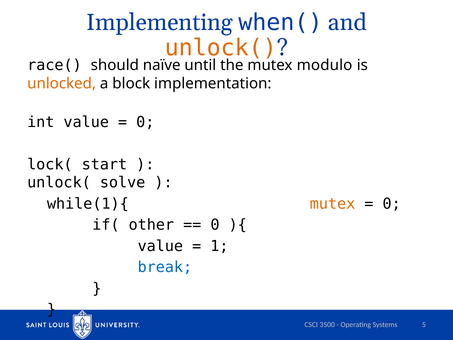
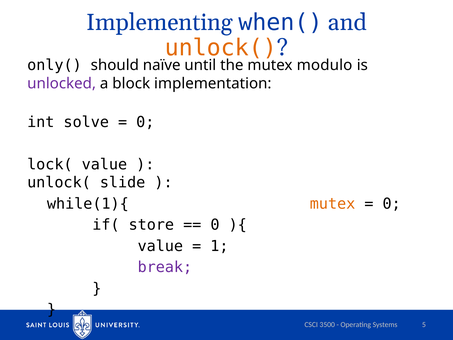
race(: race( -> only(
unlocked colour: orange -> purple
int value: value -> solve
lock( start: start -> value
solve: solve -> slide
other: other -> store
break colour: blue -> purple
